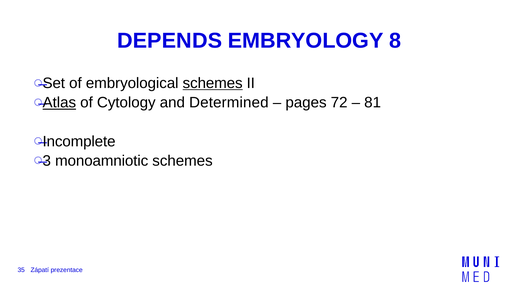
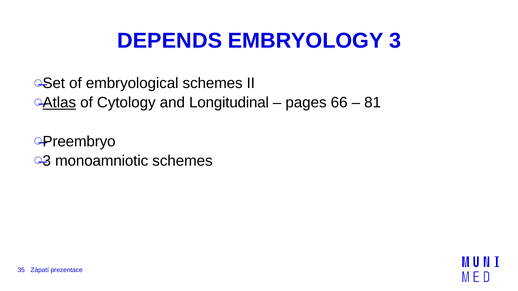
EMBRYOLOGY 8: 8 -> 3
schemes at (213, 83) underline: present -> none
Determined: Determined -> Longitudinal
72: 72 -> 66
Incomplete: Incomplete -> Preembryo
